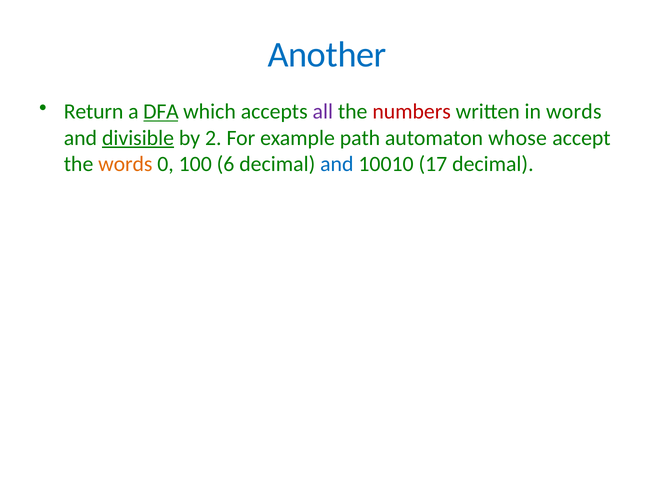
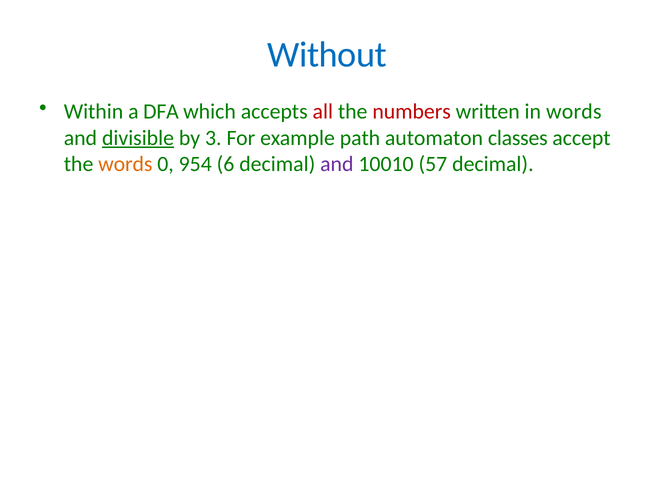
Another: Another -> Without
Return: Return -> Within
DFA underline: present -> none
all colour: purple -> red
2: 2 -> 3
whose: whose -> classes
100: 100 -> 954
and at (337, 164) colour: blue -> purple
17: 17 -> 57
